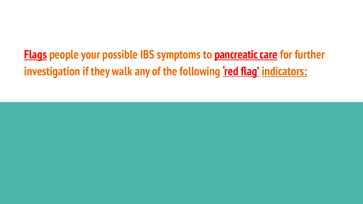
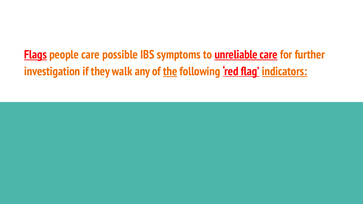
people your: your -> care
pancreatic: pancreatic -> unreliable
the underline: none -> present
